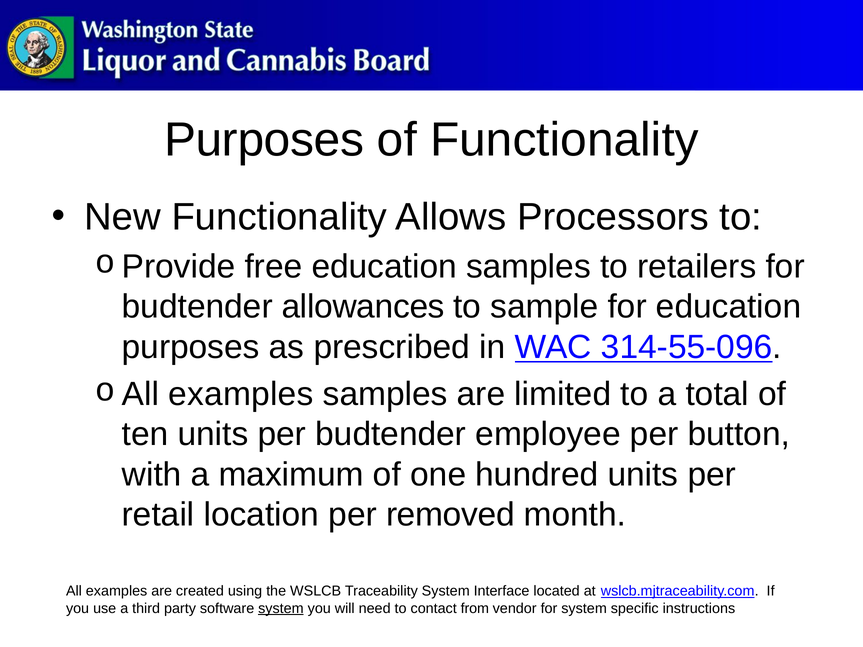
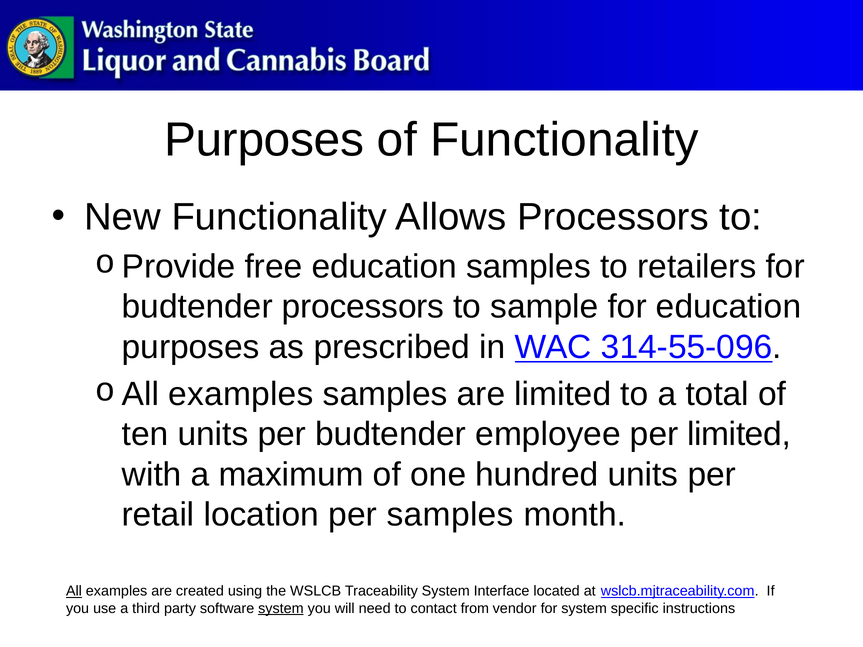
budtender allowances: allowances -> processors
per button: button -> limited
per removed: removed -> samples
All underline: none -> present
